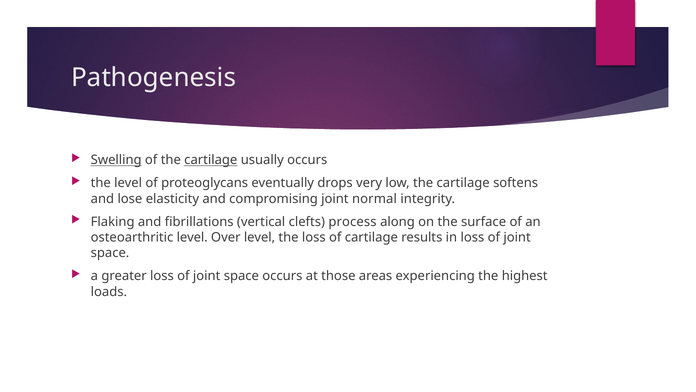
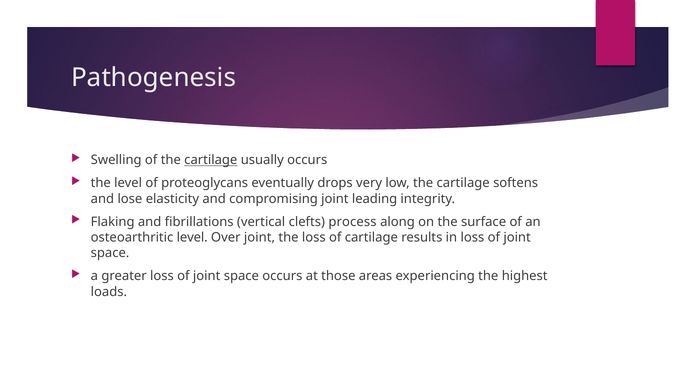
Swelling underline: present -> none
normal: normal -> leading
Over level: level -> joint
